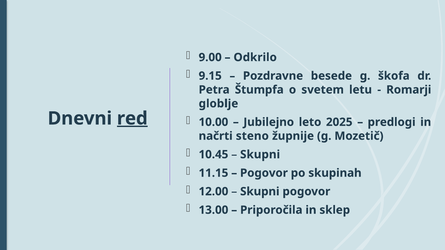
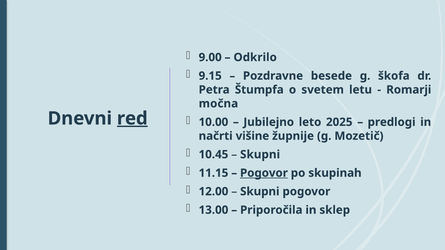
globlje: globlje -> močna
steno: steno -> višine
Pogovor at (264, 173) underline: none -> present
